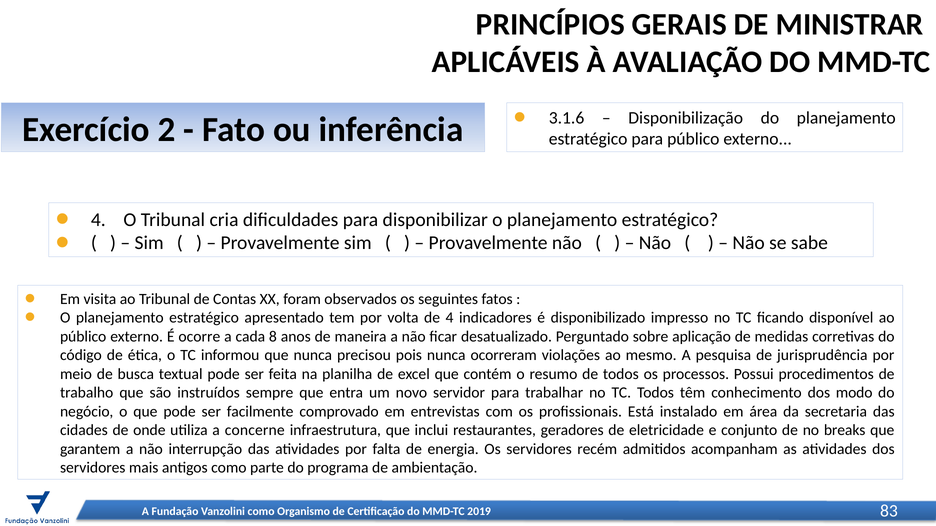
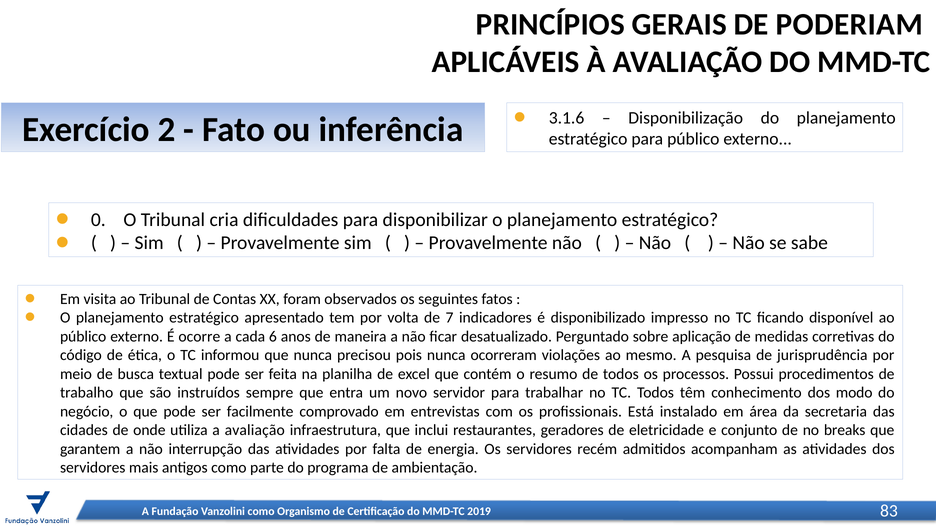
MINISTRAR: MINISTRAR -> PODERIAM
4 at (98, 220): 4 -> 0
de 4: 4 -> 7
8: 8 -> 6
a concerne: concerne -> avaliação
